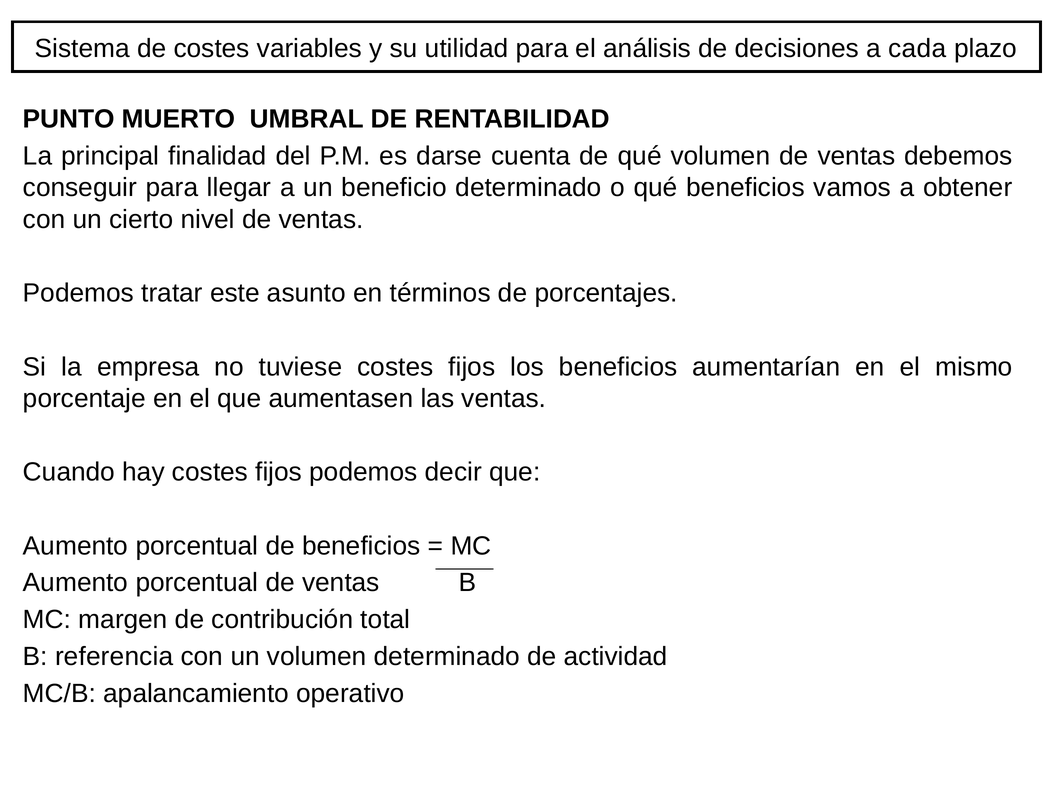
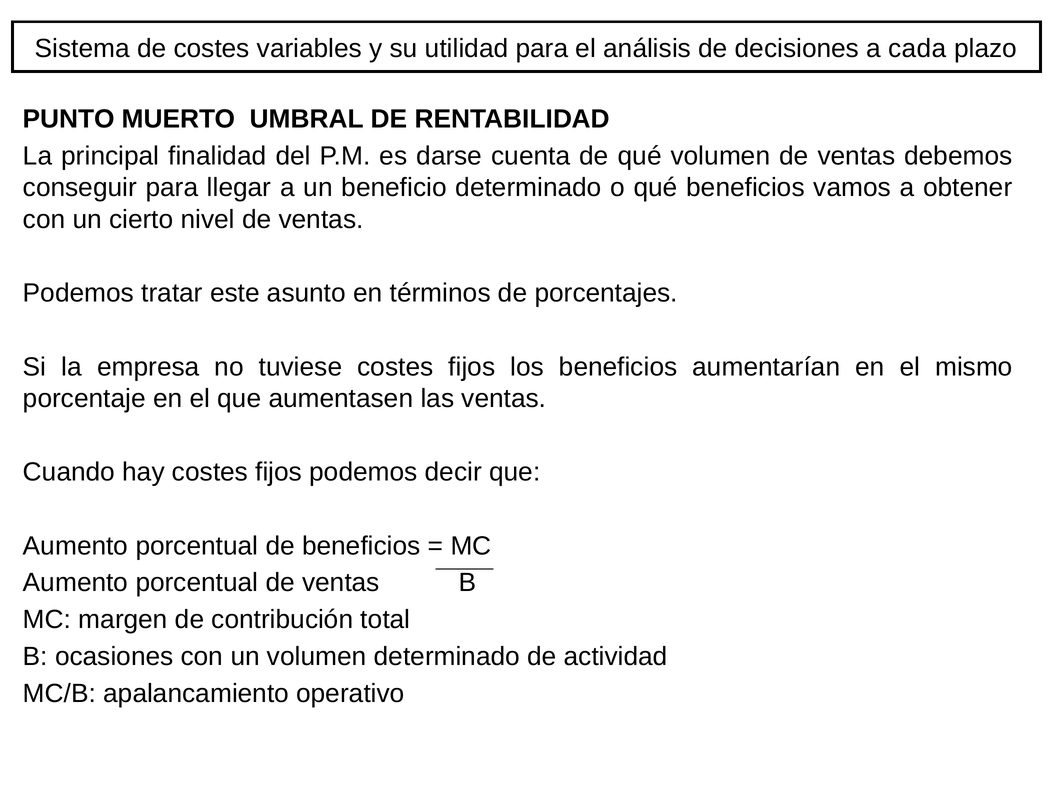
referencia: referencia -> ocasiones
